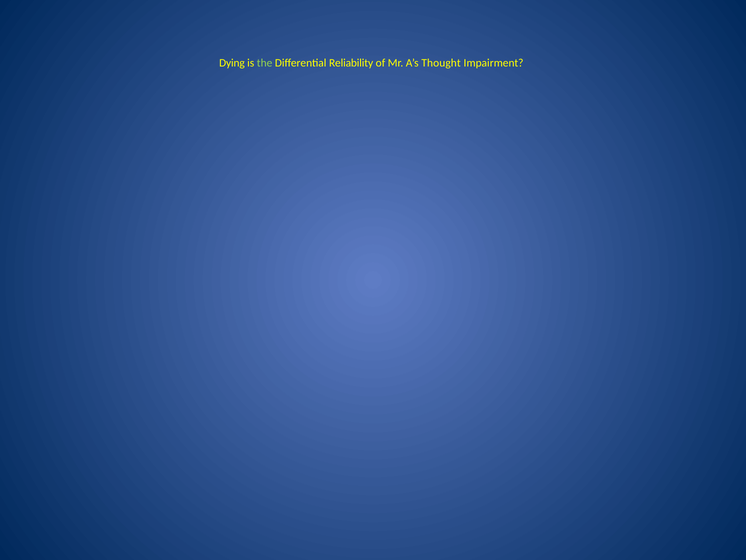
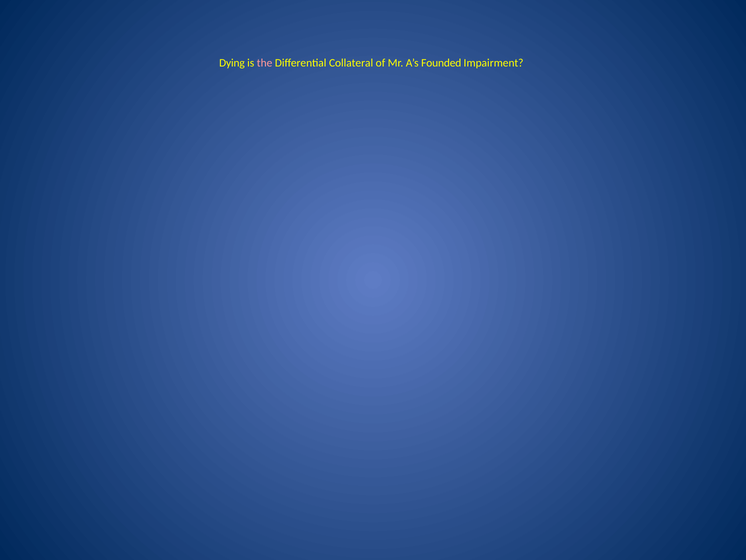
the colour: light green -> pink
Reliability: Reliability -> Collateral
Thought: Thought -> Founded
